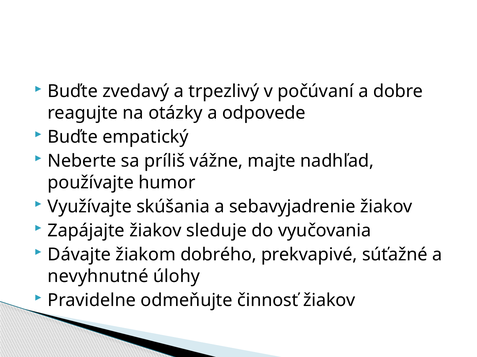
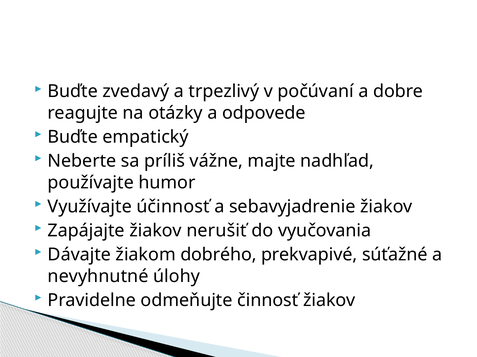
skúšania: skúšania -> účinnosť
sleduje: sleduje -> nerušiť
